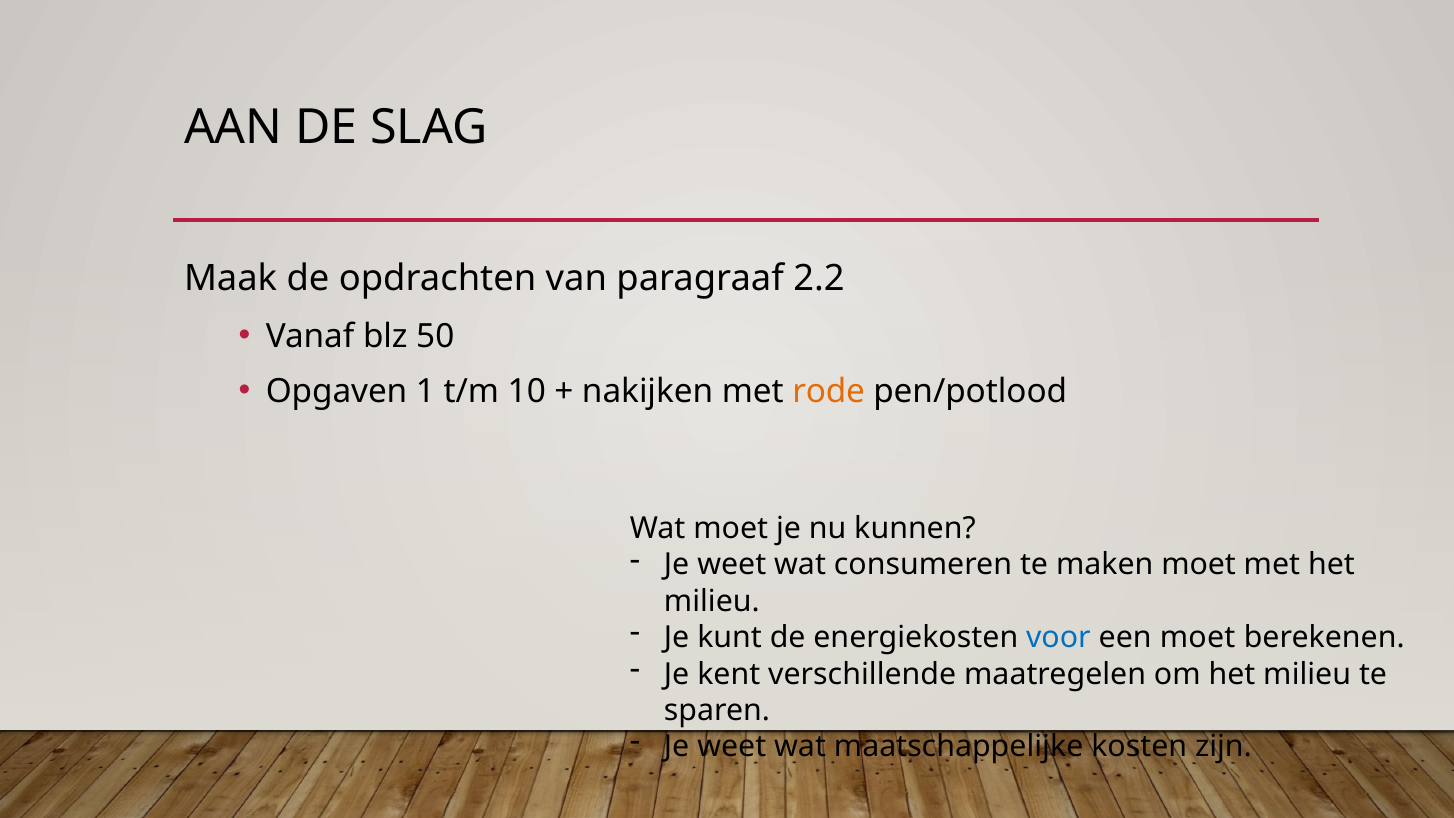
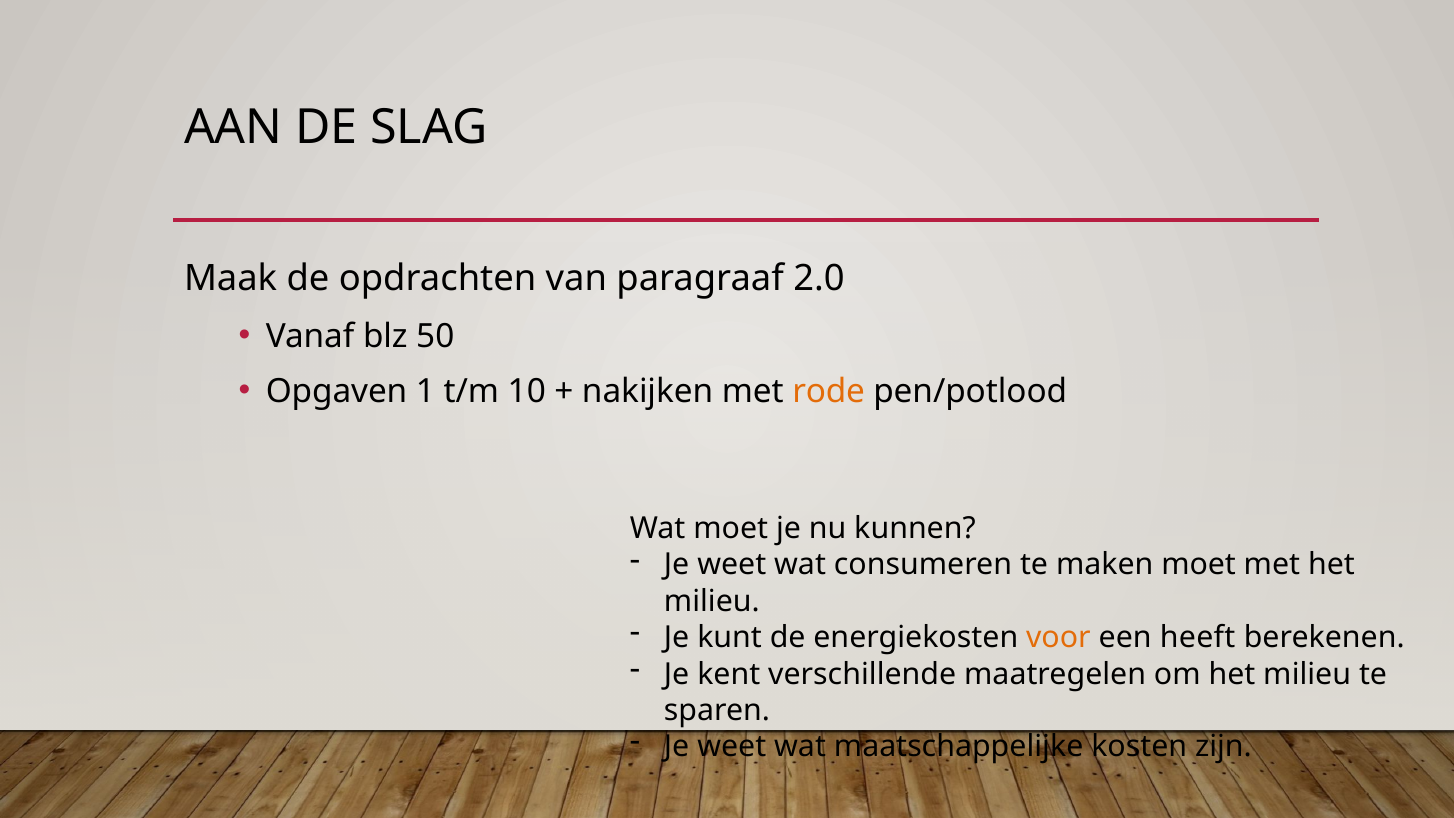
2.2: 2.2 -> 2.0
voor colour: blue -> orange
een moet: moet -> heeft
